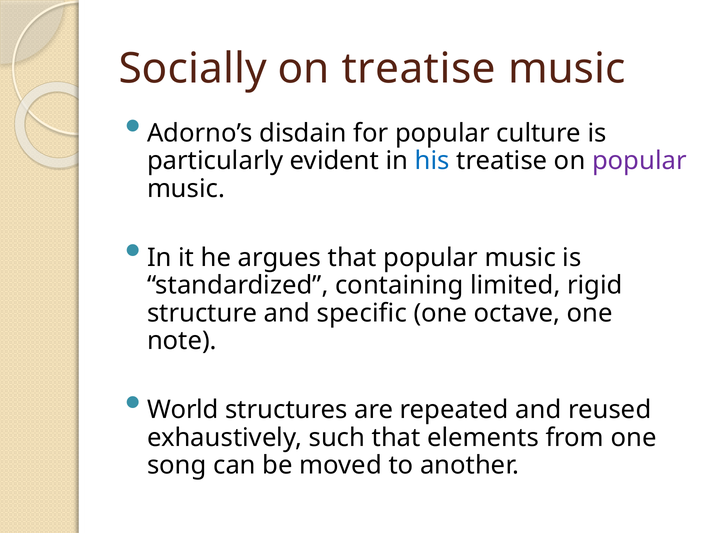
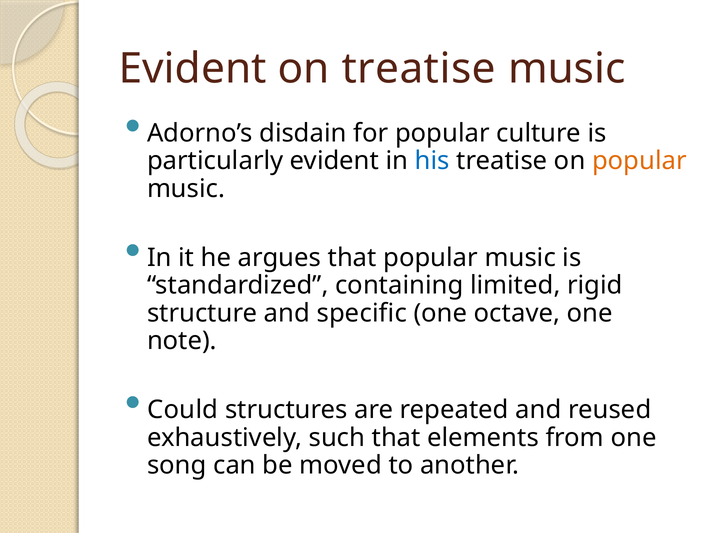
Socially at (193, 69): Socially -> Evident
popular at (639, 161) colour: purple -> orange
World: World -> Could
